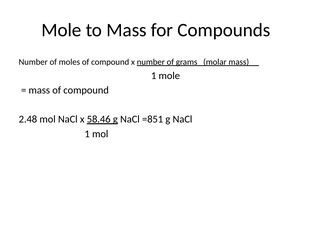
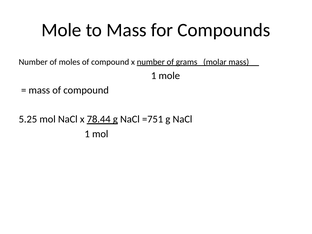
2.48: 2.48 -> 5.25
58.46: 58.46 -> 78.44
=851: =851 -> =751
